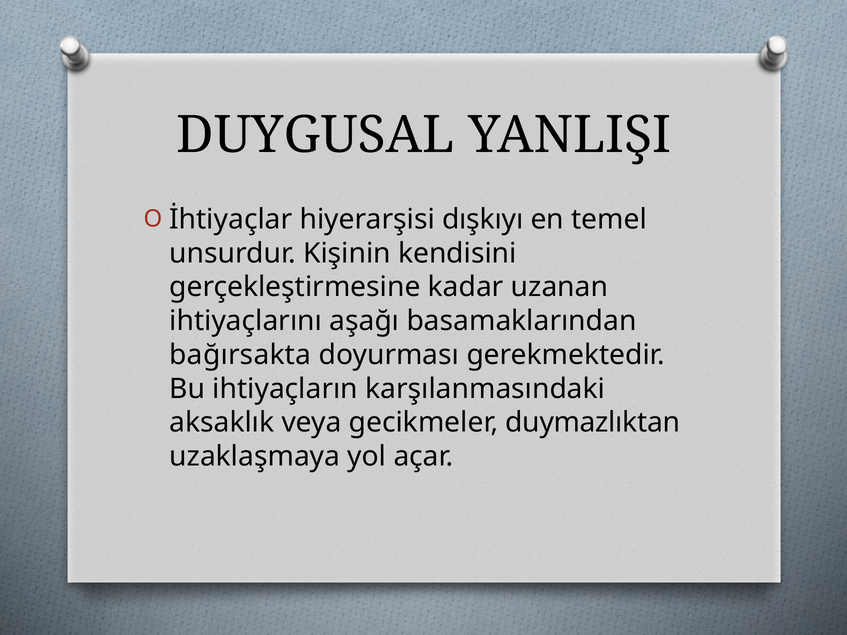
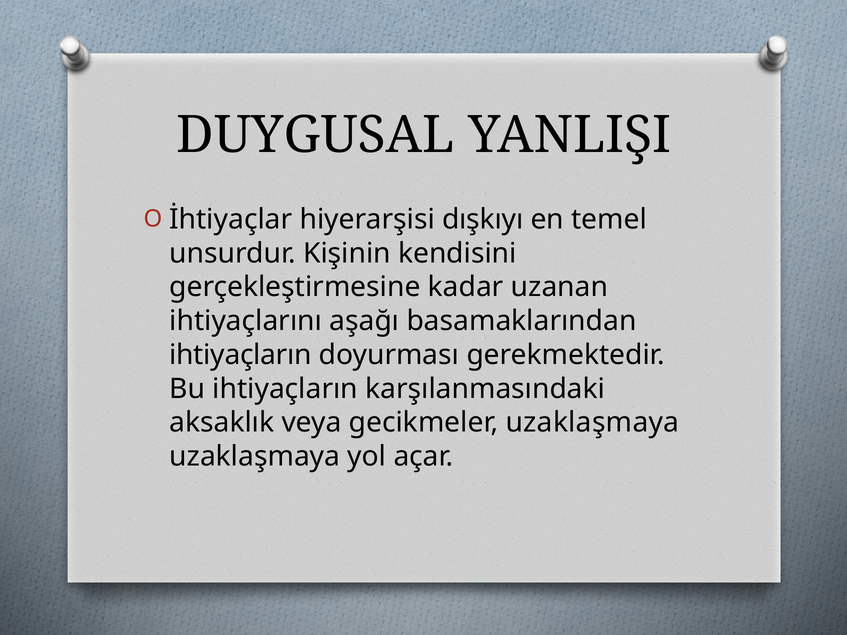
bağırsakta at (240, 355): bağırsakta -> ihtiyaçların
gecikmeler duymazlıktan: duymazlıktan -> uzaklaşmaya
